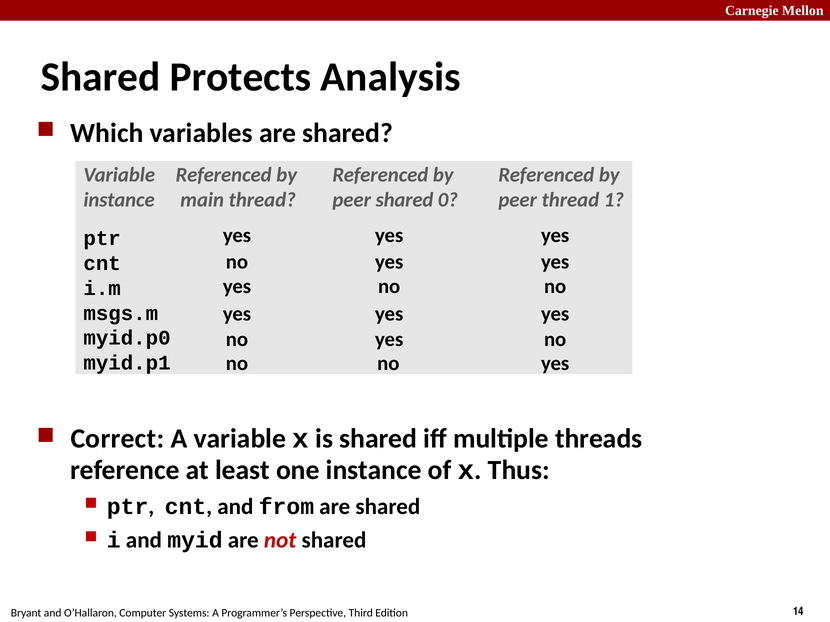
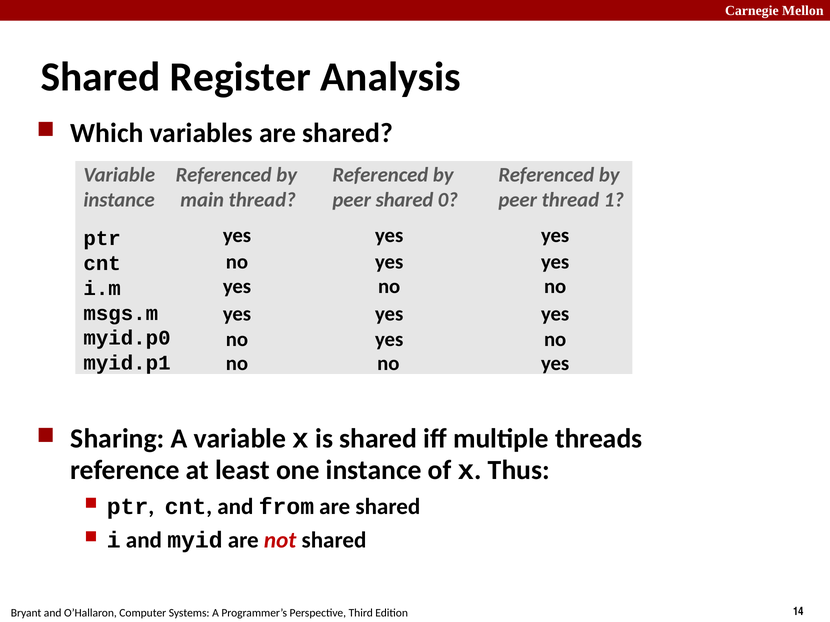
Protects: Protects -> Register
Correct: Correct -> Sharing
